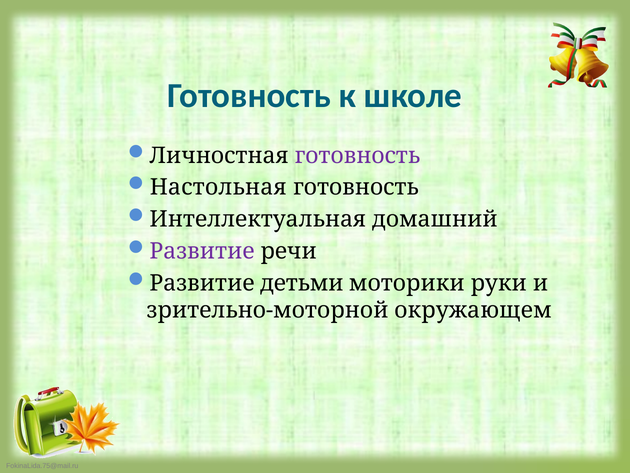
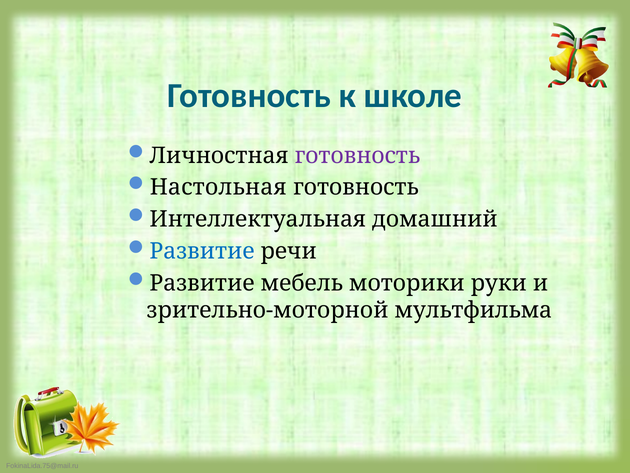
Развитие at (202, 251) colour: purple -> blue
детьми: детьми -> мебель
окружающем: окружающем -> мультфильма
